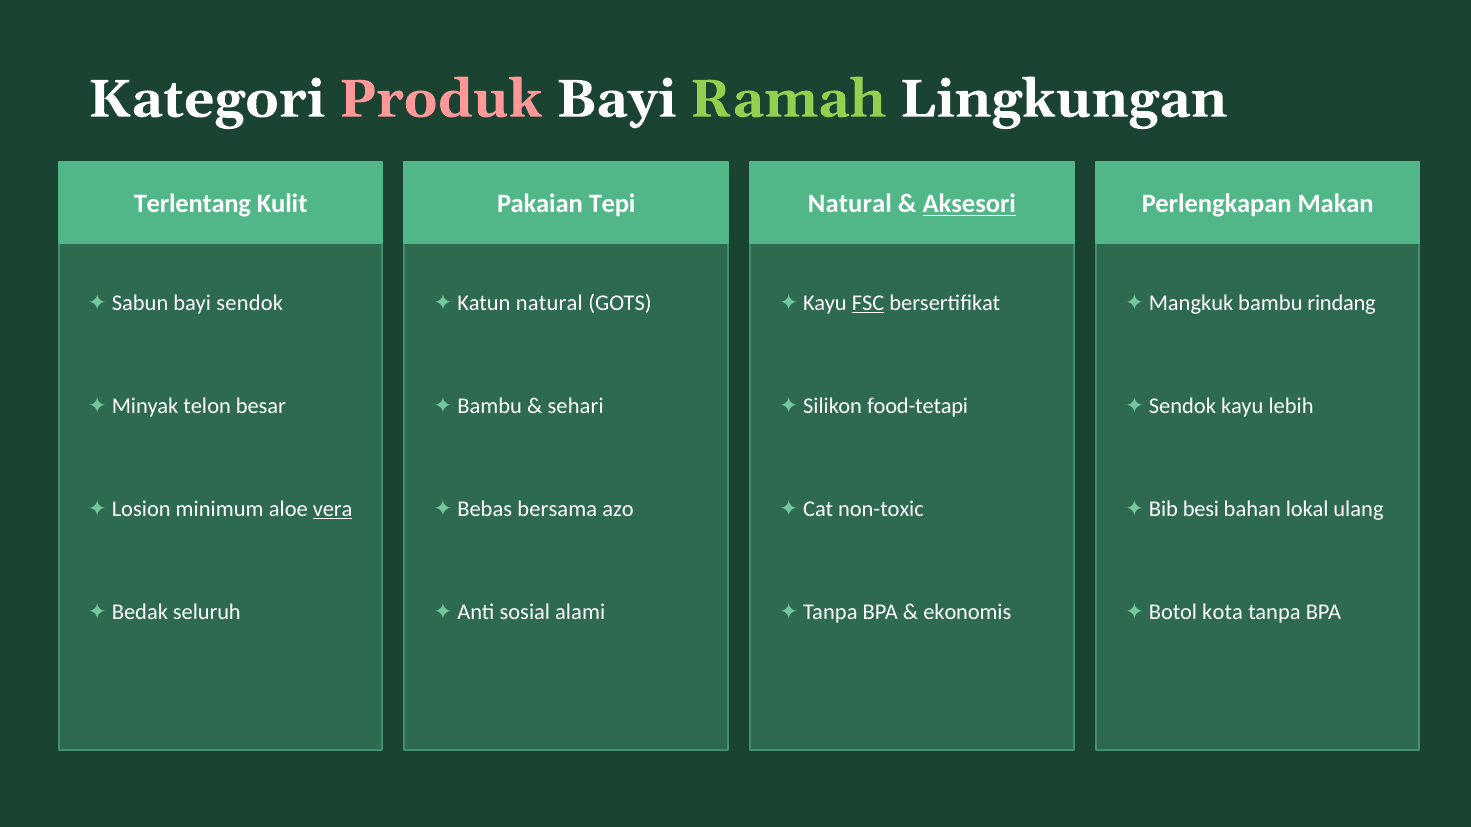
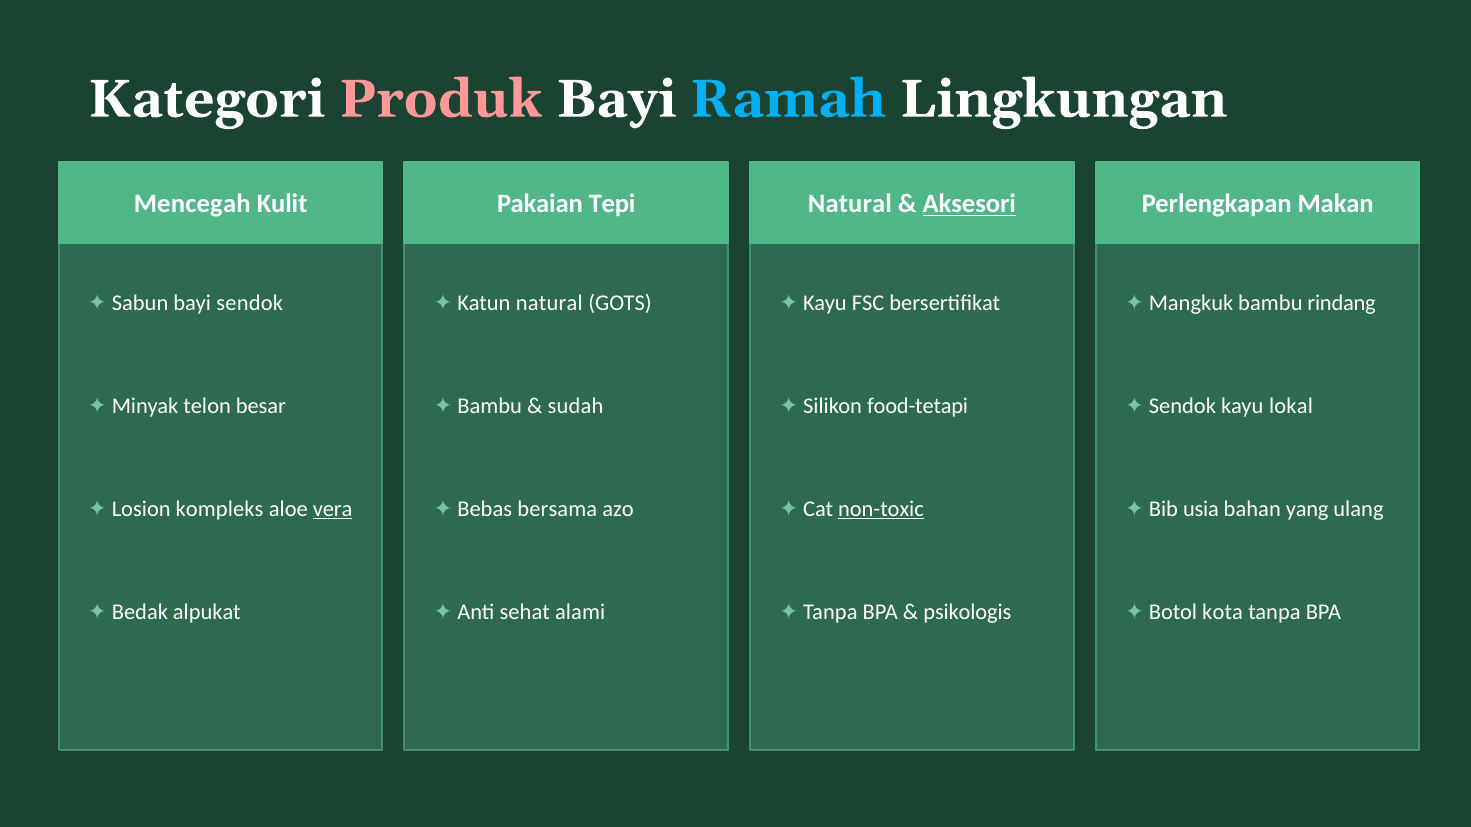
Ramah colour: light green -> light blue
Terlentang: Terlentang -> Mencegah
FSC underline: present -> none
sehari: sehari -> sudah
lebih: lebih -> lokal
minimum: minimum -> kompleks
non-toxic underline: none -> present
besi: besi -> usia
lokal: lokal -> yang
seluruh: seluruh -> alpukat
sosial: sosial -> sehat
ekonomis: ekonomis -> psikologis
